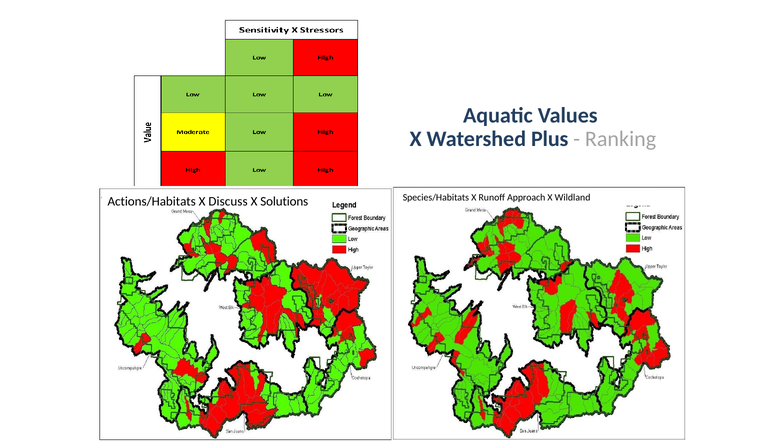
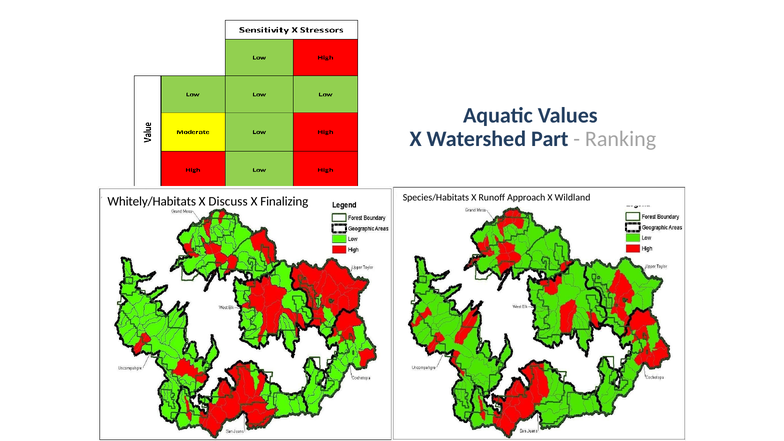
Plus: Plus -> Part
Actions/Habitats: Actions/Habitats -> Whitely/Habitats
Solutions: Solutions -> Finalizing
